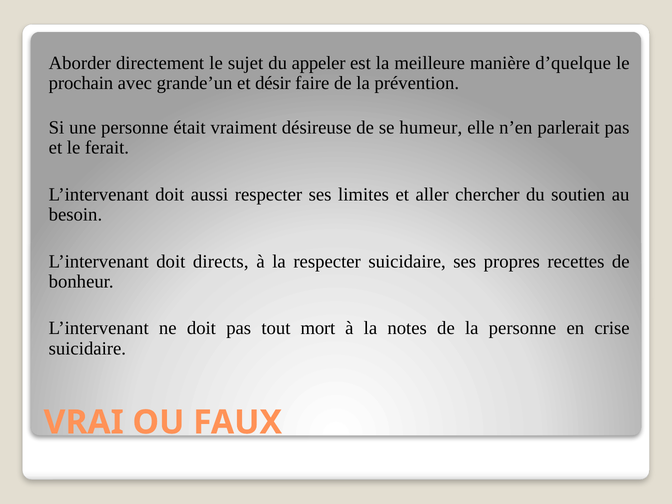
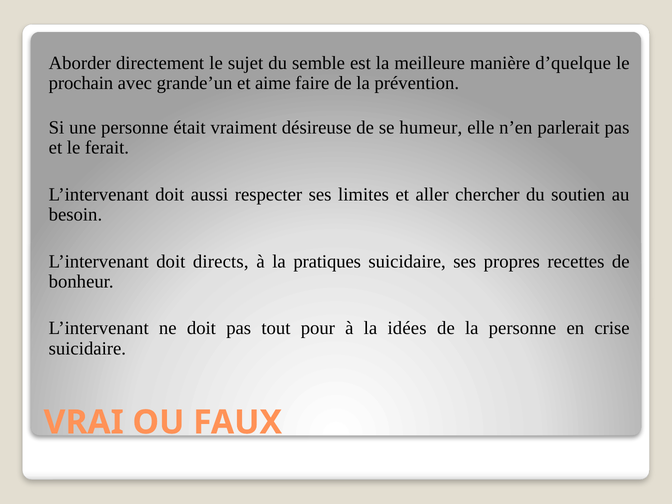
appeler: appeler -> semble
désir: désir -> aime
la respecter: respecter -> pratiques
mort: mort -> pour
notes: notes -> idées
